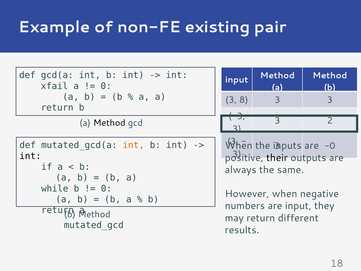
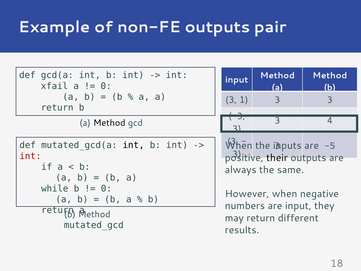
non-FE existing: existing -> outputs
8: 8 -> 1
2: 2 -> 4
int at (133, 145) colour: orange -> black
-0: -0 -> -5
int at (30, 156) colour: black -> red
